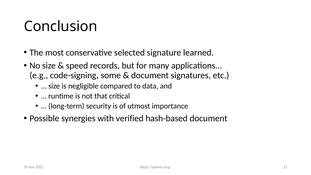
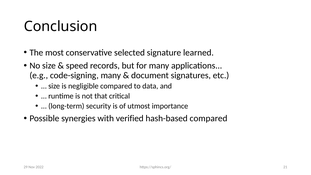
code-signing some: some -> many
hash-based document: document -> compared
